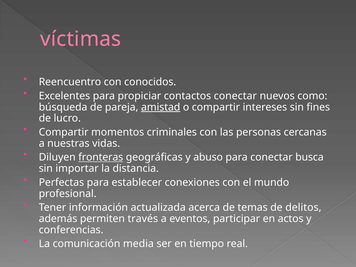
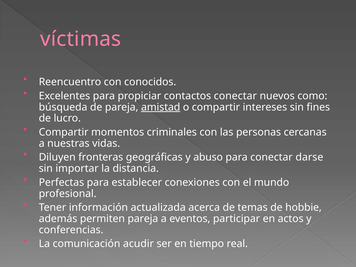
fronteras underline: present -> none
busca: busca -> darse
delitos: delitos -> hobbie
permiten través: través -> pareja
media: media -> acudir
